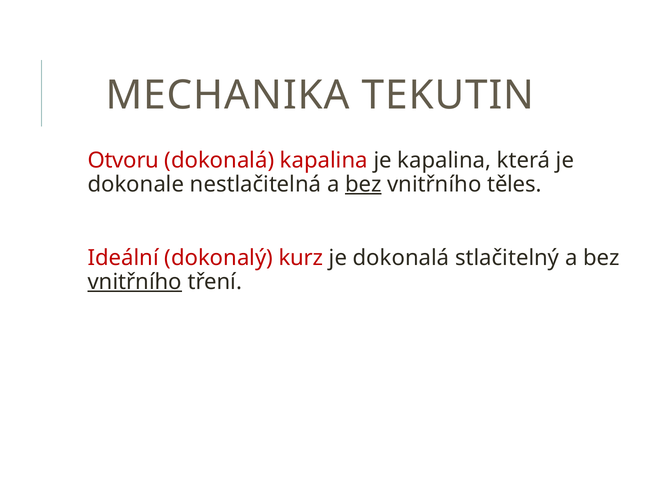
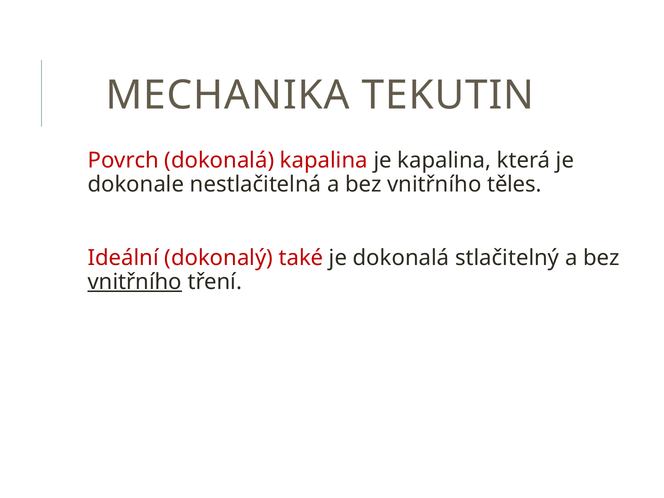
Otvoru: Otvoru -> Povrch
bez at (363, 184) underline: present -> none
kurz: kurz -> také
